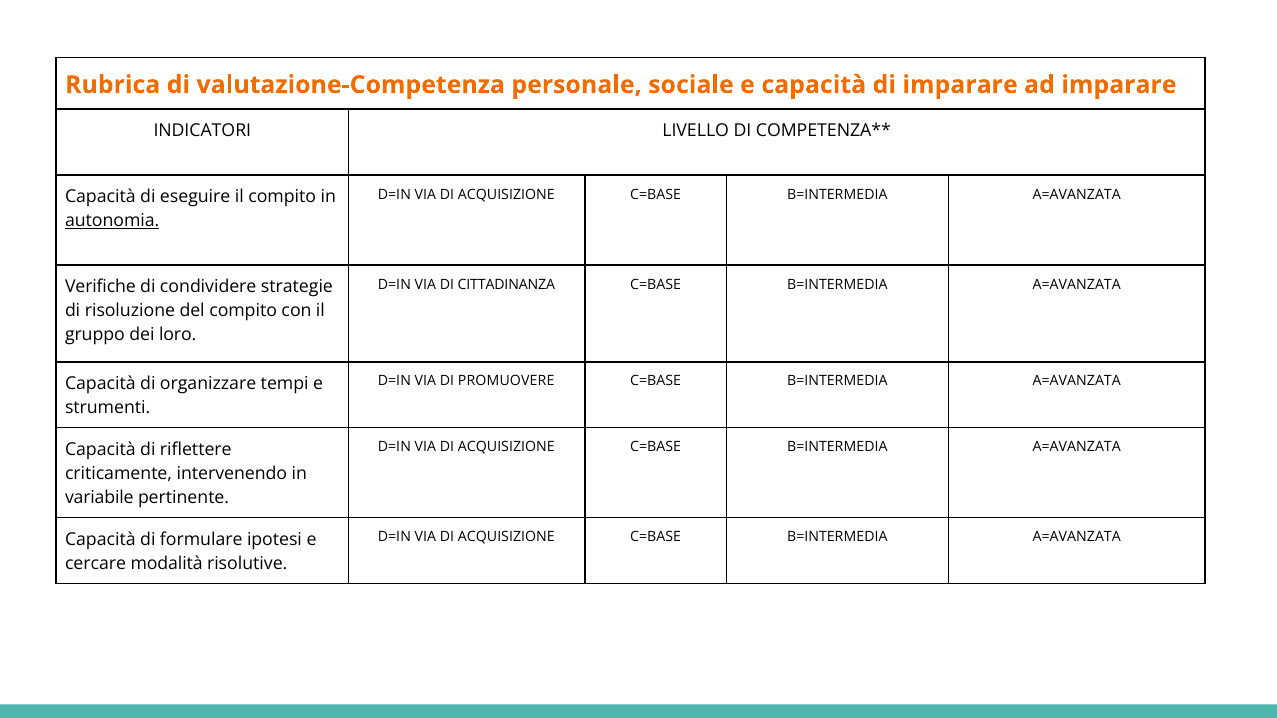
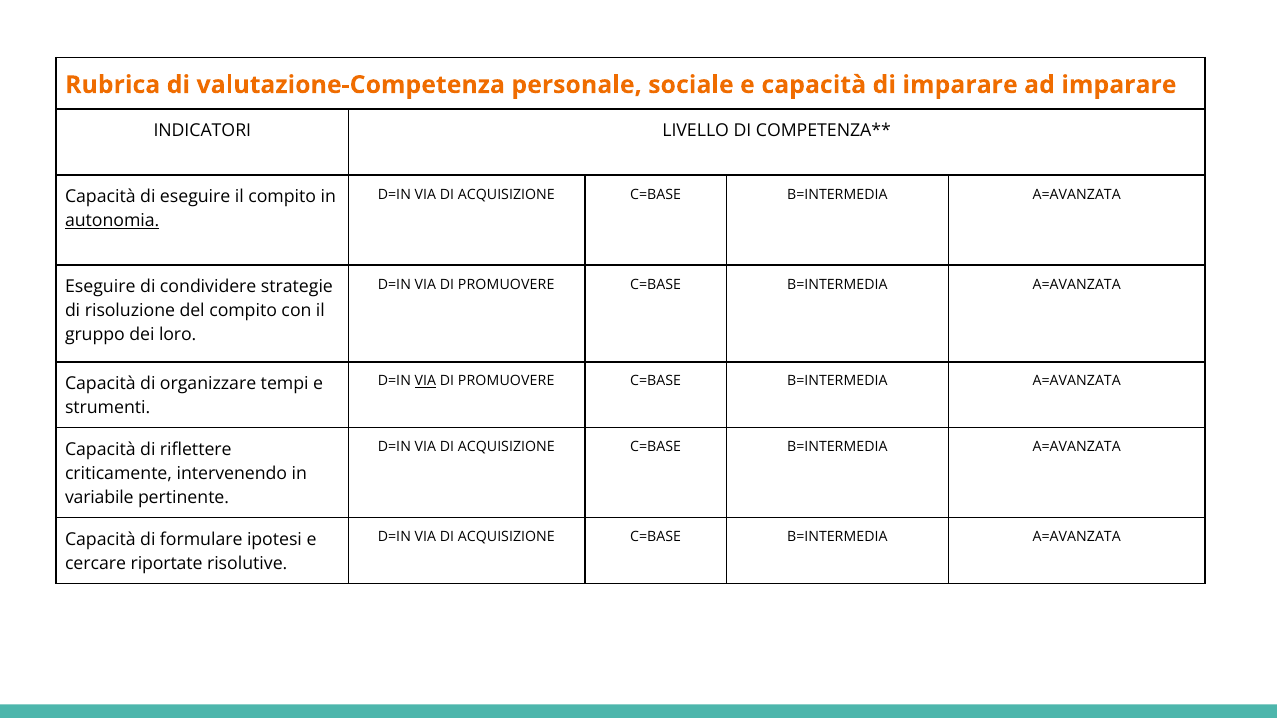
CITTADINANZA at (506, 285): CITTADINANZA -> PROMUOVERE
Verifiche at (100, 287): Verifiche -> Eseguire
VIA at (425, 381) underline: none -> present
modalità: modalità -> riportate
